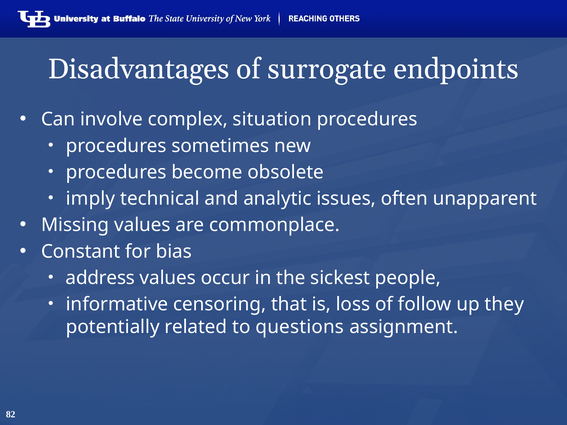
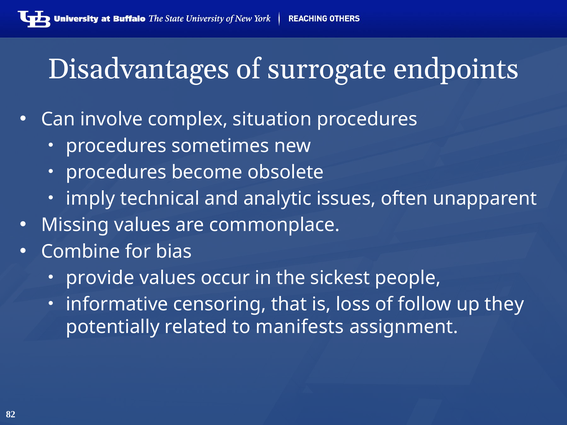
Constant: Constant -> Combine
address: address -> provide
questions: questions -> manifests
